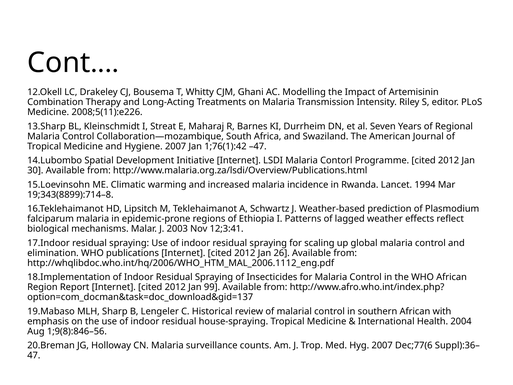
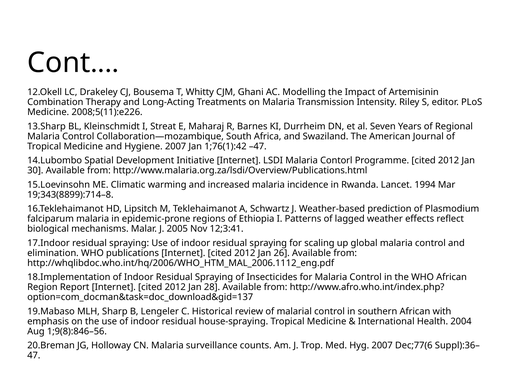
2003: 2003 -> 2005
99: 99 -> 28
